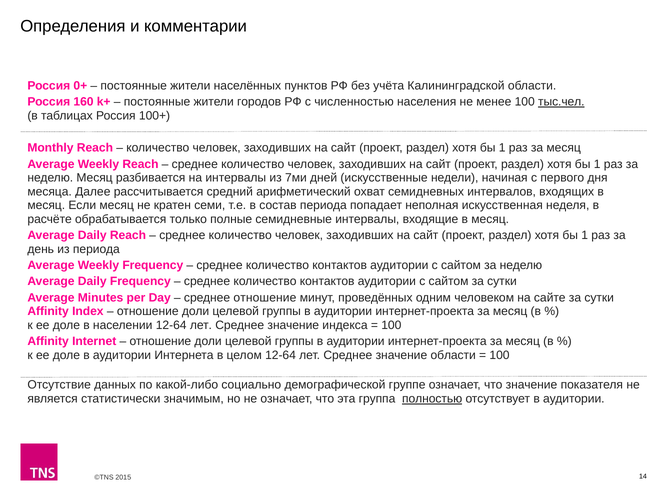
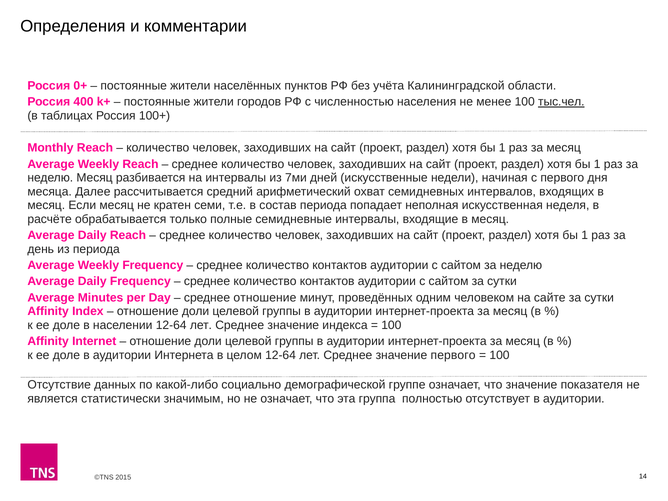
160: 160 -> 400
значение области: области -> первого
полностью underline: present -> none
